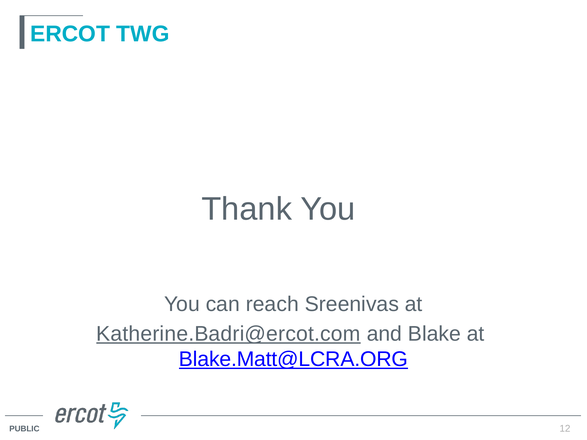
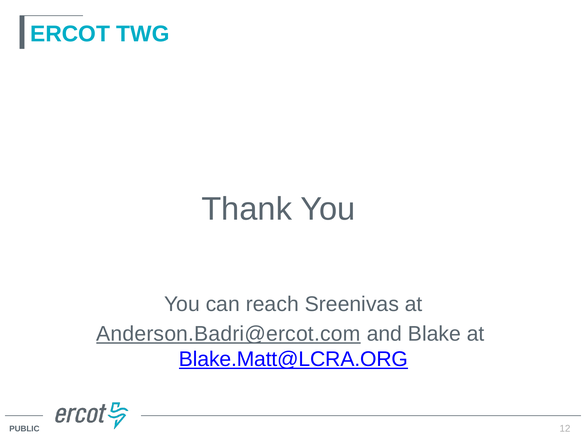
Katherine.Badri@ercot.com: Katherine.Badri@ercot.com -> Anderson.Badri@ercot.com
